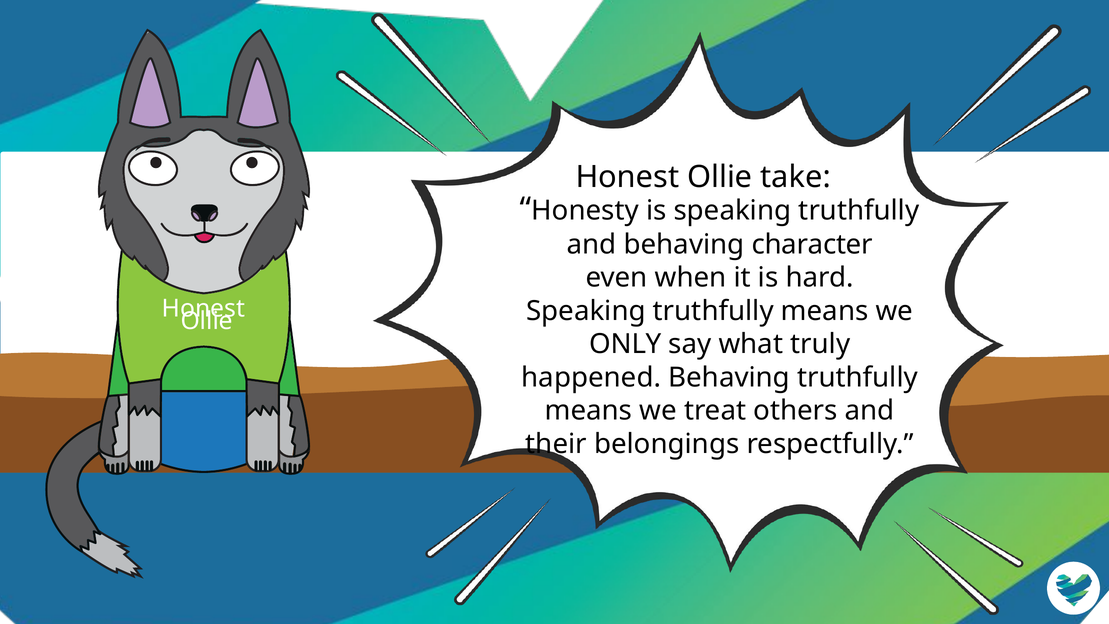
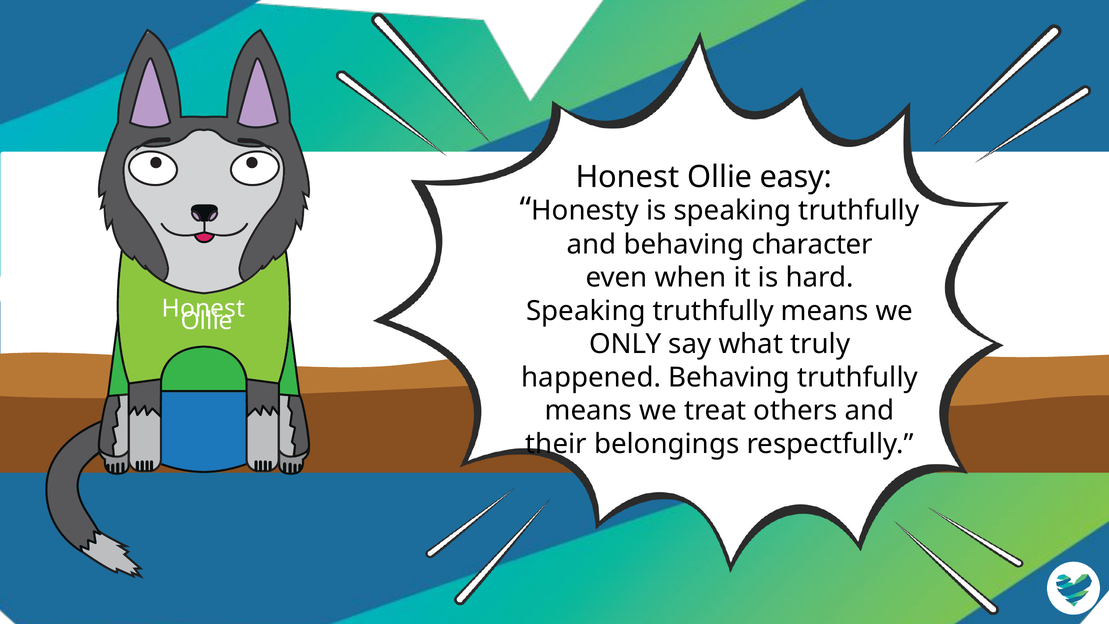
take: take -> easy
